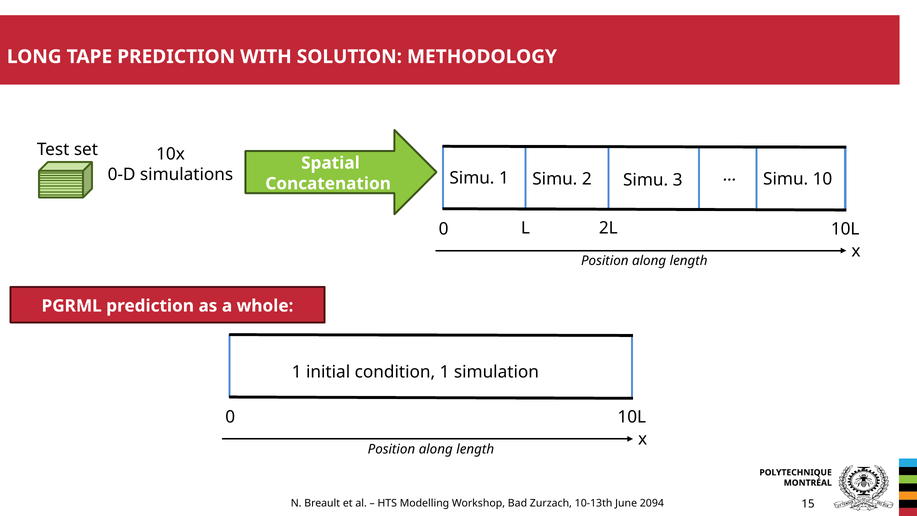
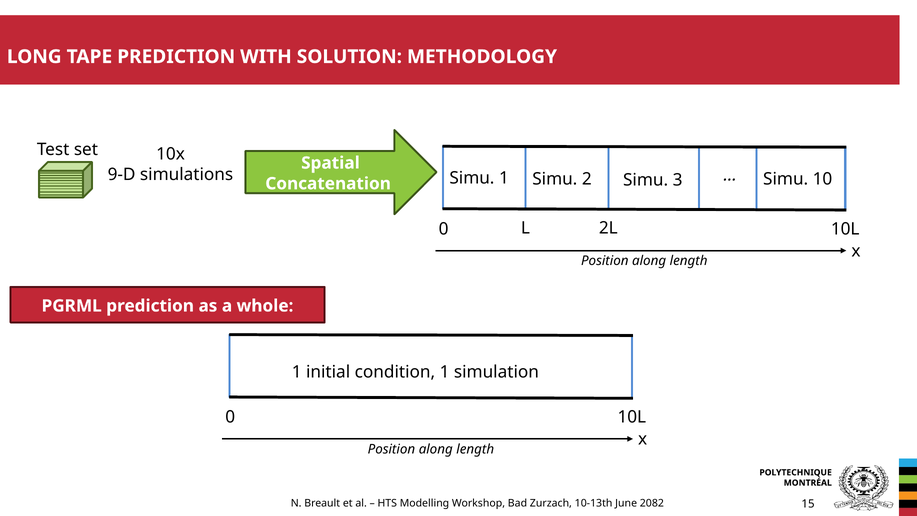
0-D: 0-D -> 9-D
2094: 2094 -> 2082
